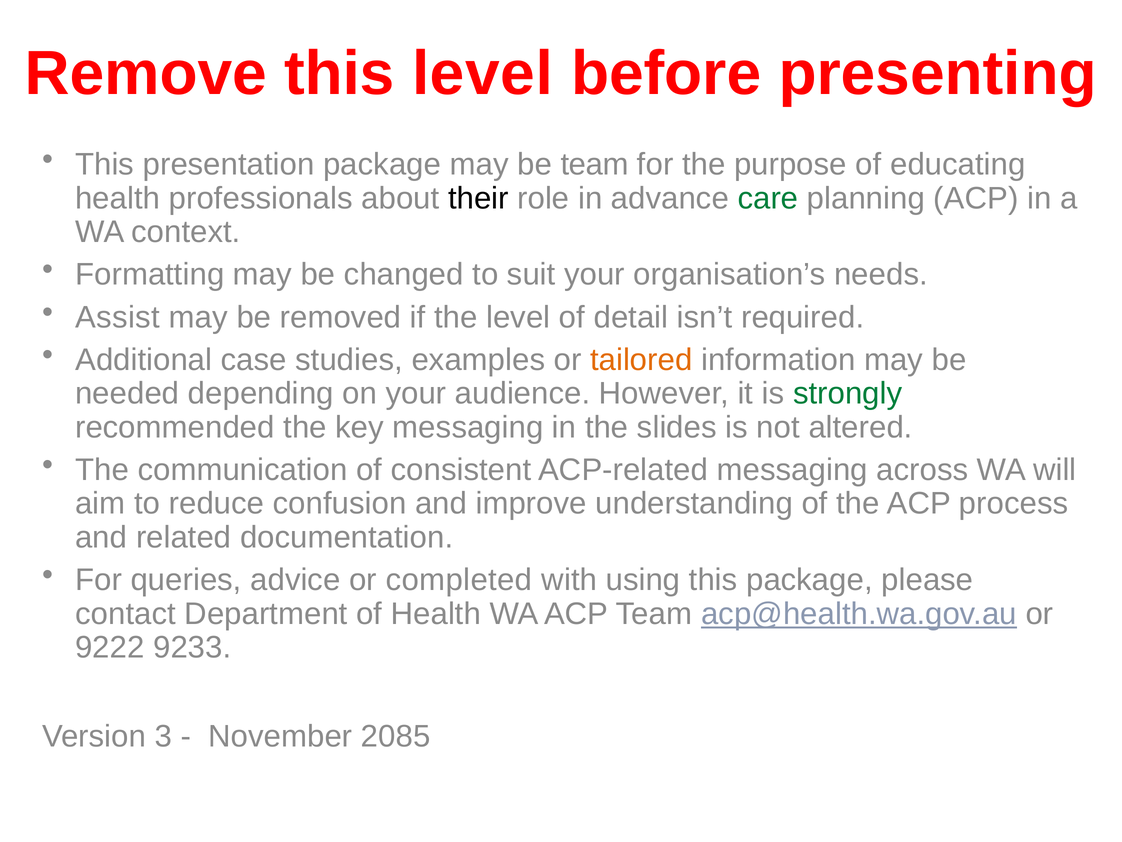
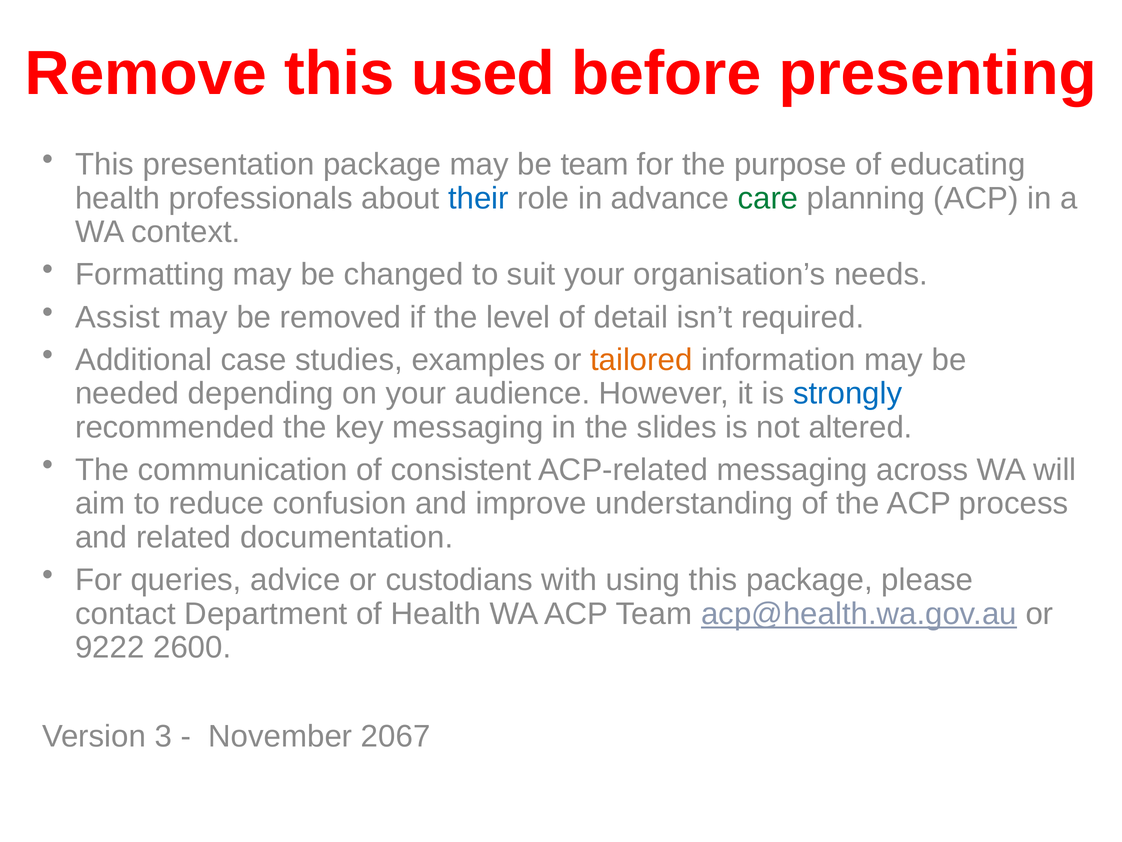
this level: level -> used
their colour: black -> blue
strongly colour: green -> blue
completed: completed -> custodians
9233: 9233 -> 2600
2085: 2085 -> 2067
